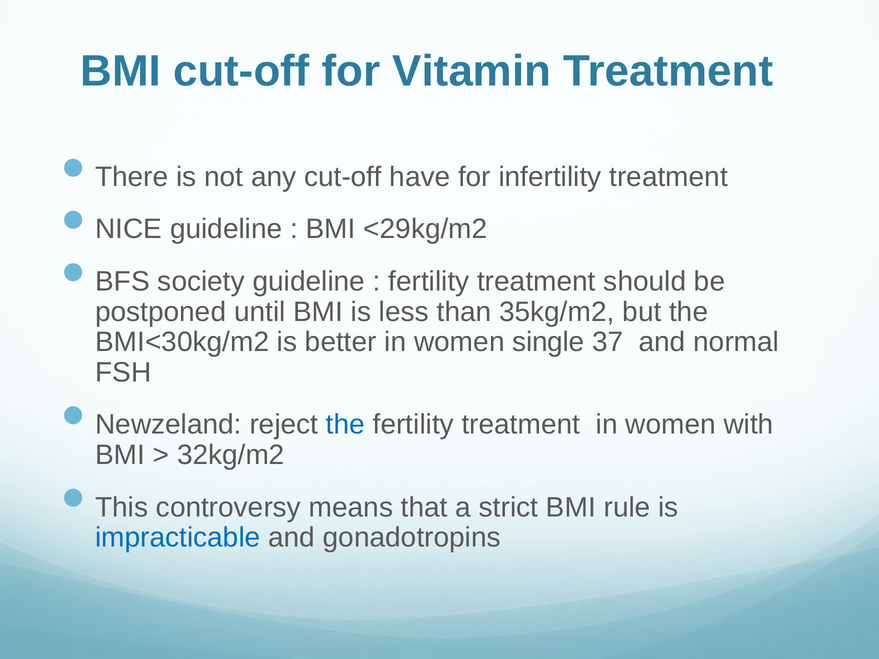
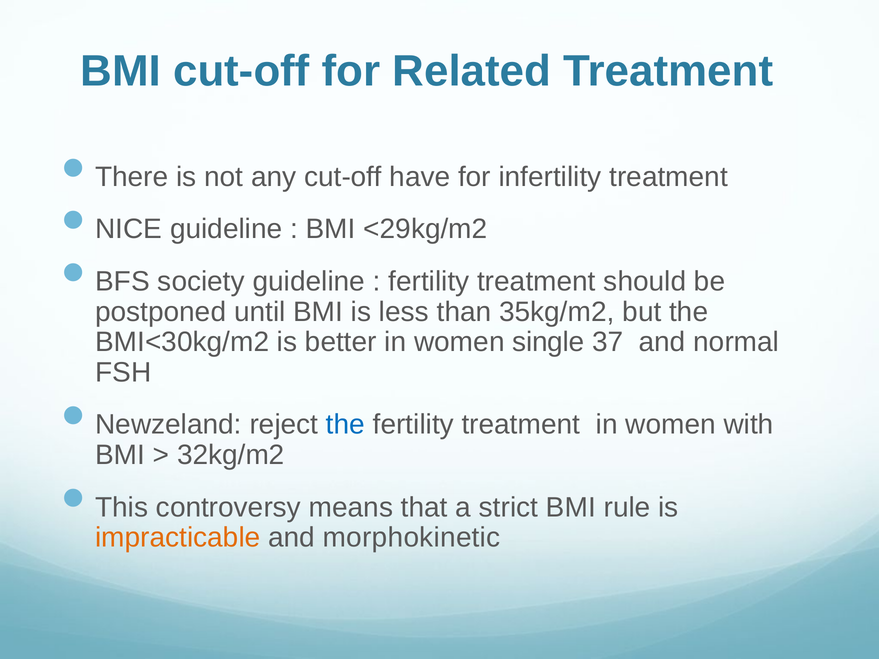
Vitamin: Vitamin -> Related
impracticable colour: blue -> orange
gonadotropins: gonadotropins -> morphokinetic
